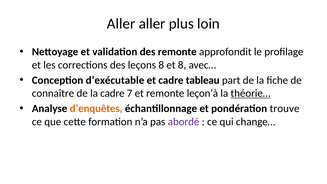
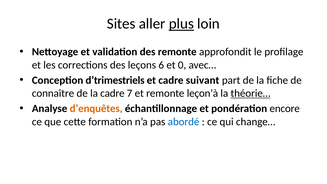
Aller at (121, 24): Aller -> Sites
plus underline: none -> present
leçons 8: 8 -> 6
et 8: 8 -> 0
d’exécutable: d’exécutable -> d’trimestriels
tableau: tableau -> suivant
trouve: trouve -> encore
abordé colour: purple -> blue
